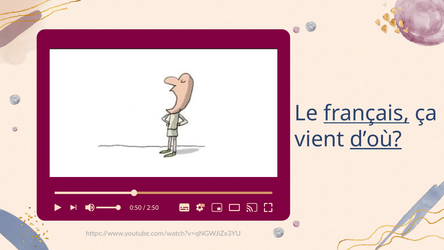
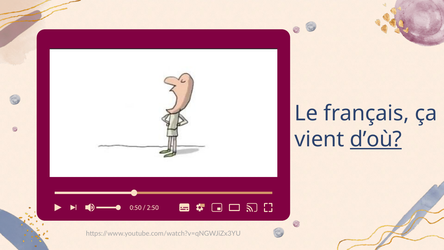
français underline: present -> none
